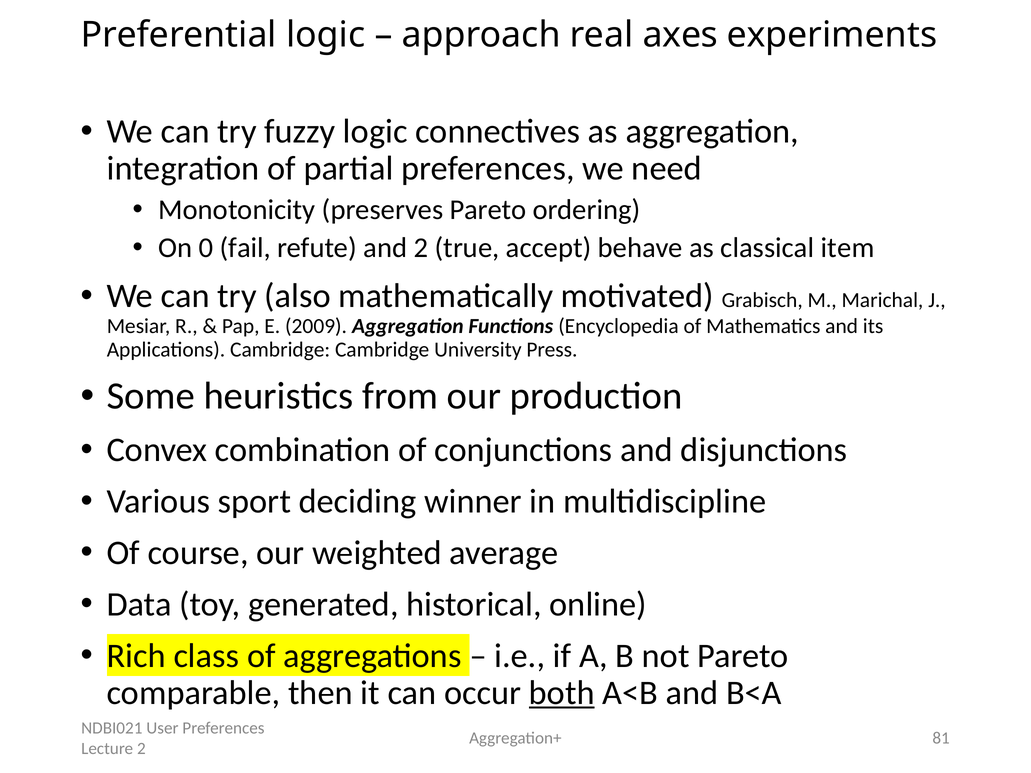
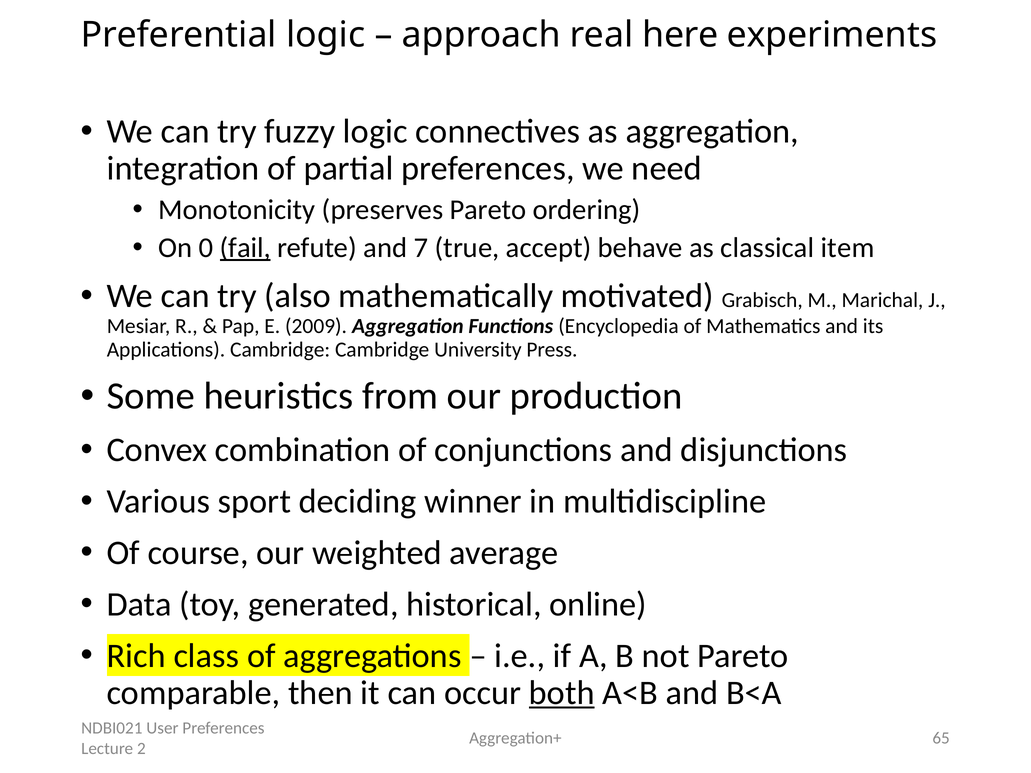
axes: axes -> here
fail underline: none -> present
and 2: 2 -> 7
81: 81 -> 65
